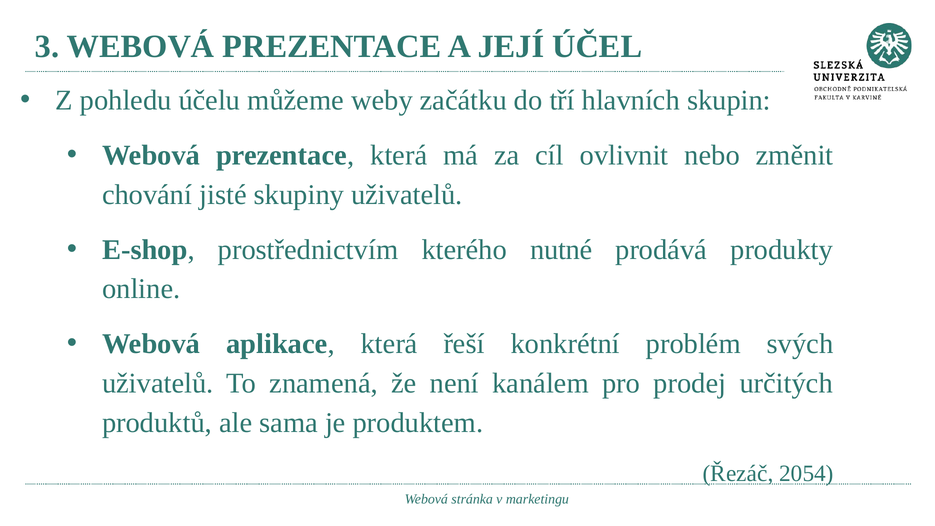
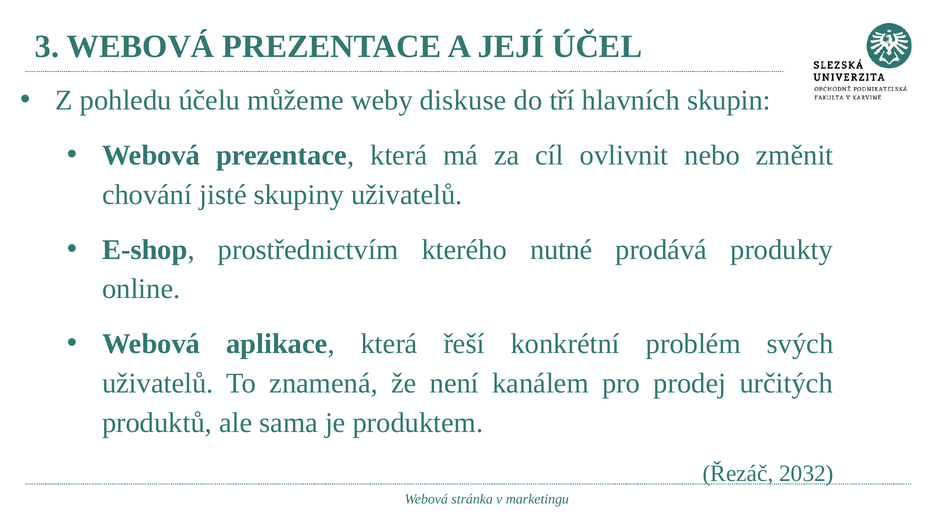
začátku: začátku -> diskuse
2054: 2054 -> 2032
